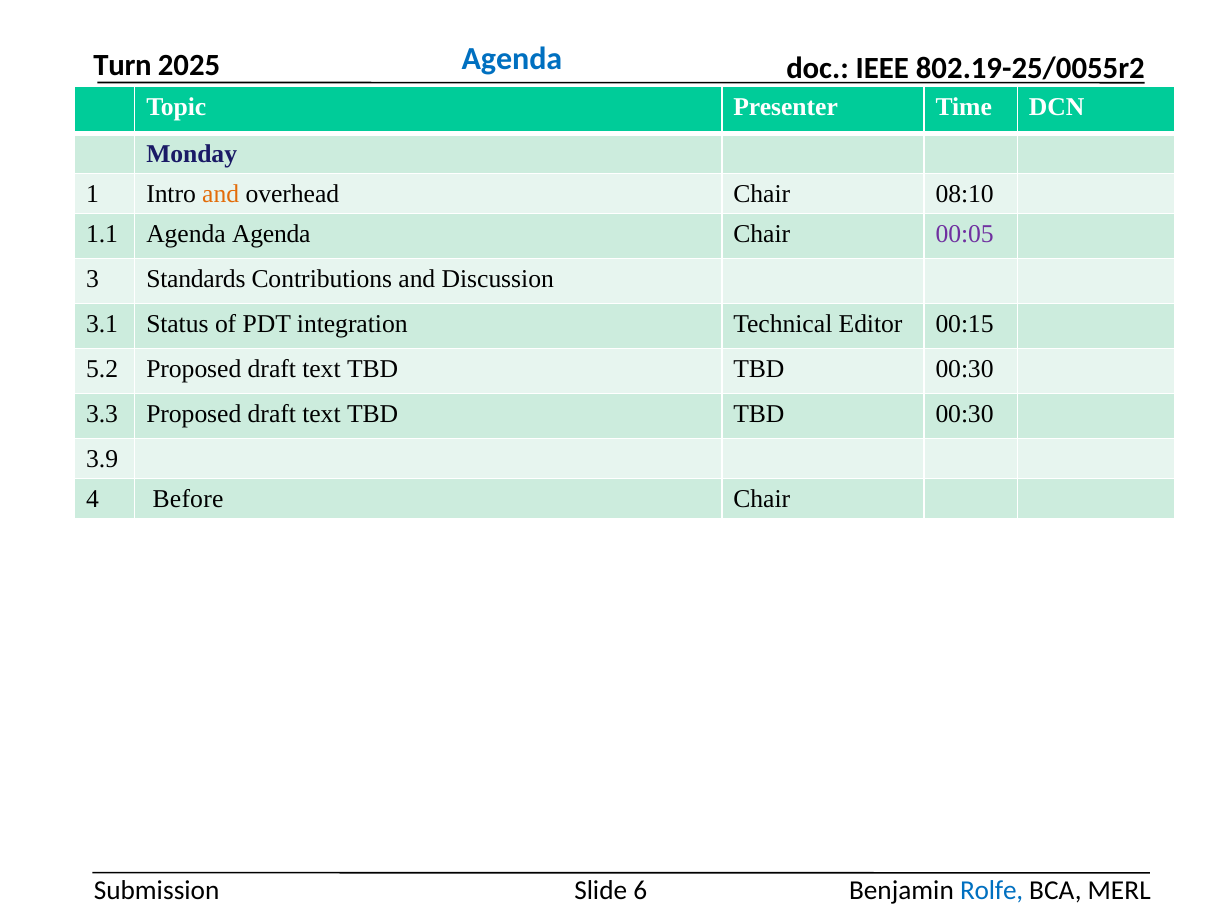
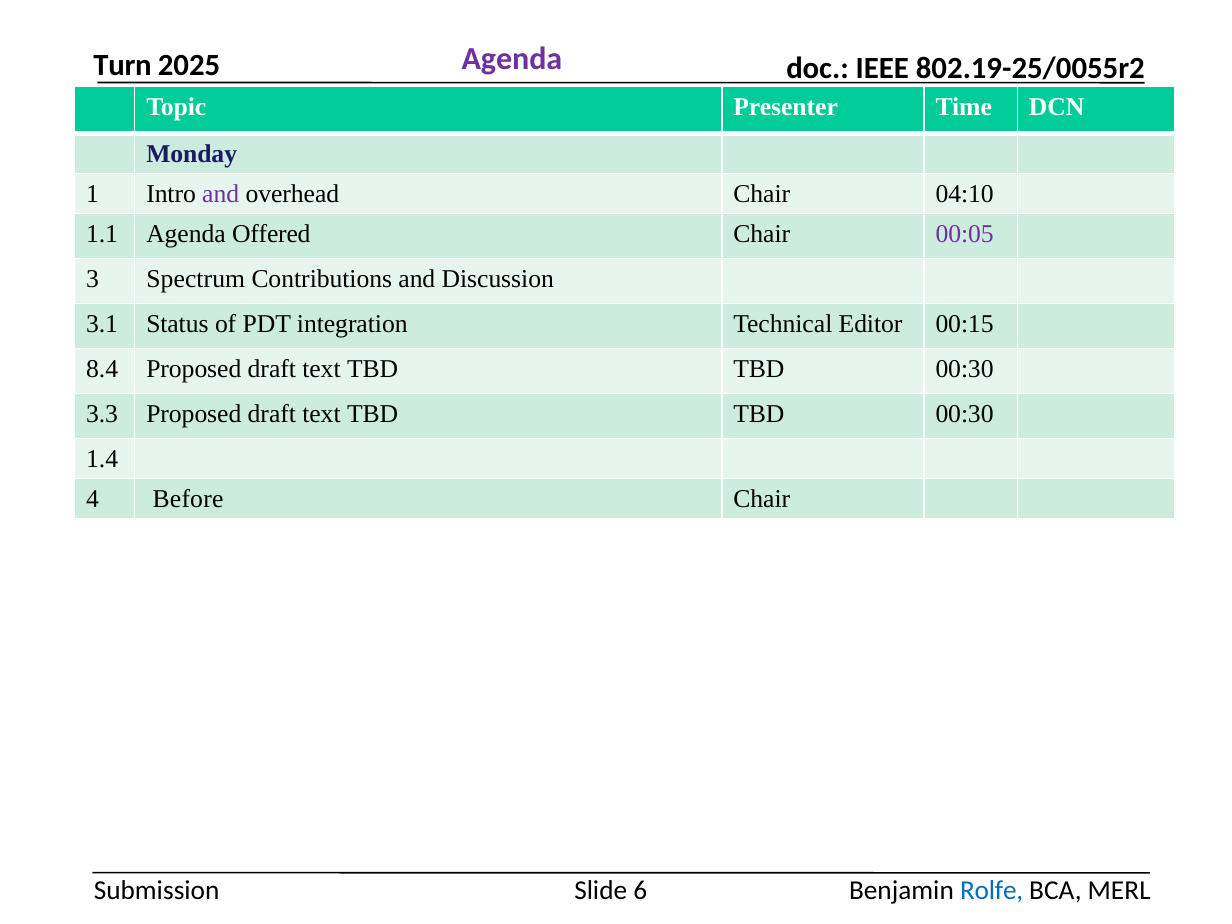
Agenda at (512, 59) colour: blue -> purple
and at (221, 194) colour: orange -> purple
08:10: 08:10 -> 04:10
Agenda Agenda: Agenda -> Offered
Standards: Standards -> Spectrum
5.2: 5.2 -> 8.4
3.9: 3.9 -> 1.4
